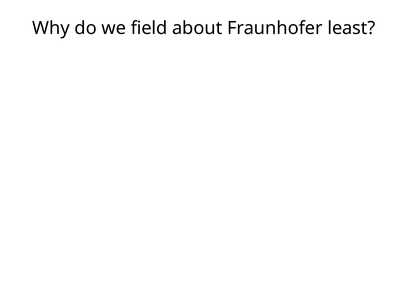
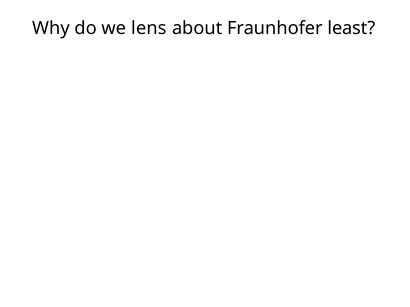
field: field -> lens
